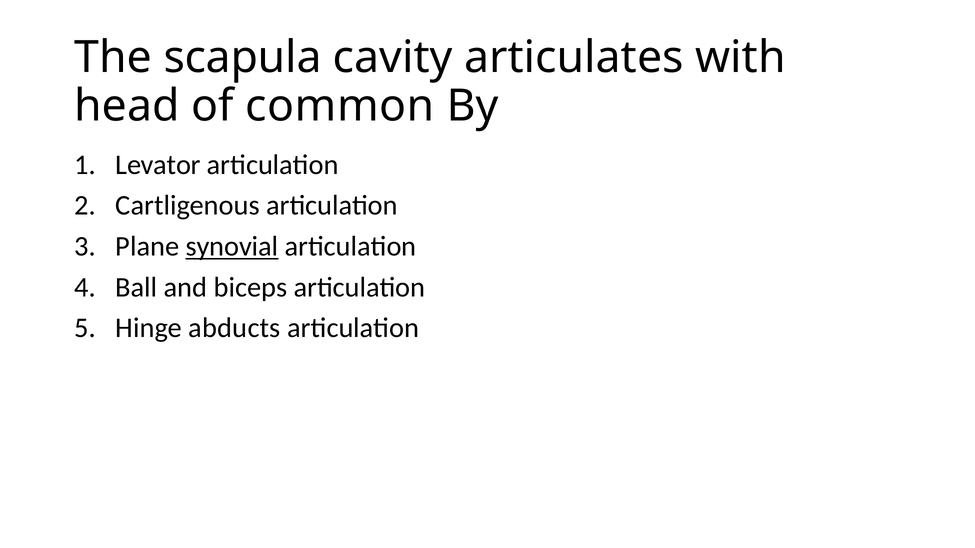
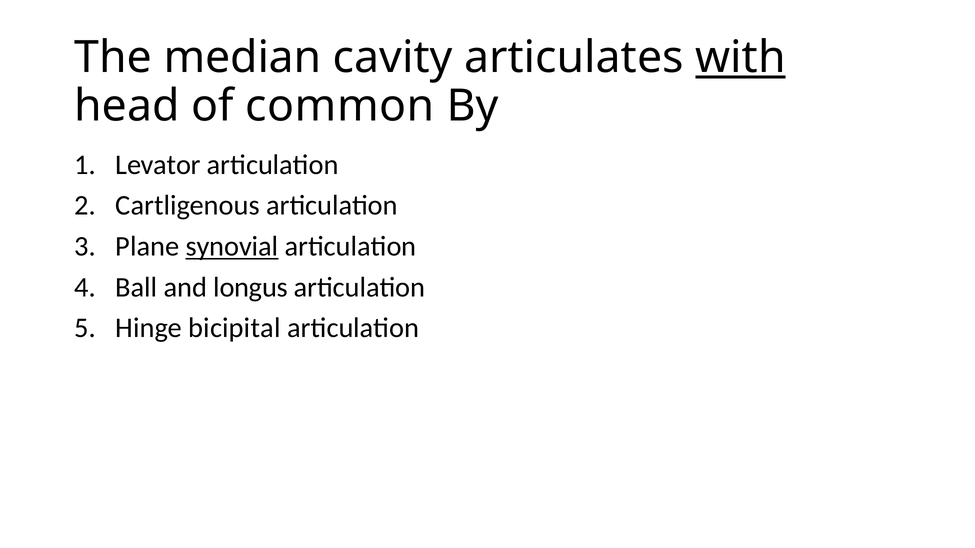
scapula: scapula -> median
with underline: none -> present
biceps: biceps -> longus
abducts: abducts -> bicipital
